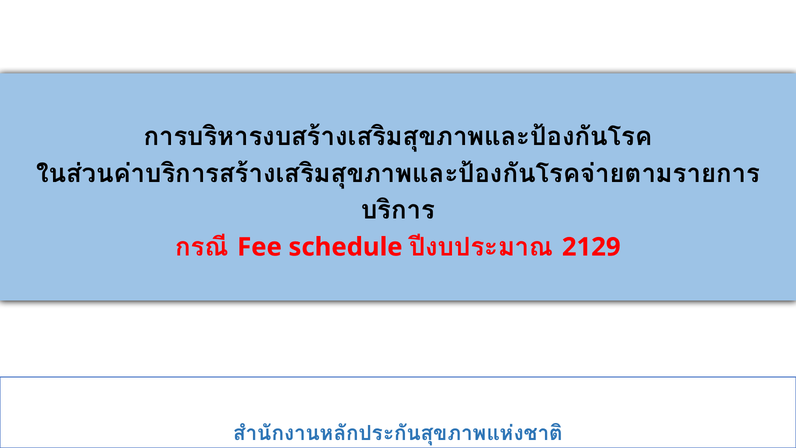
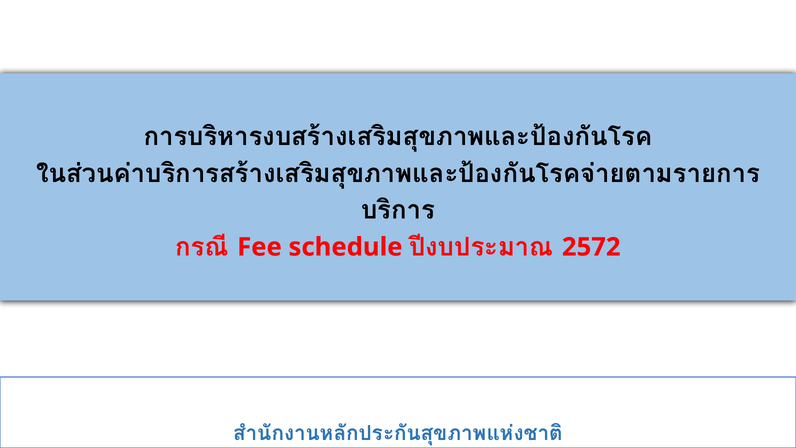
2129: 2129 -> 2572
